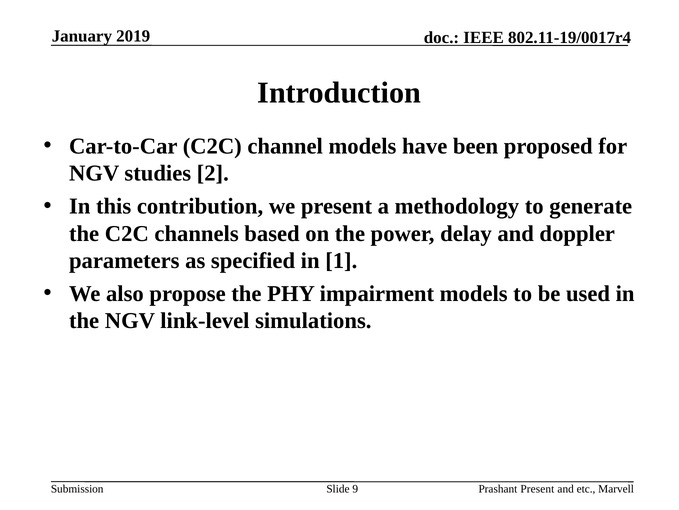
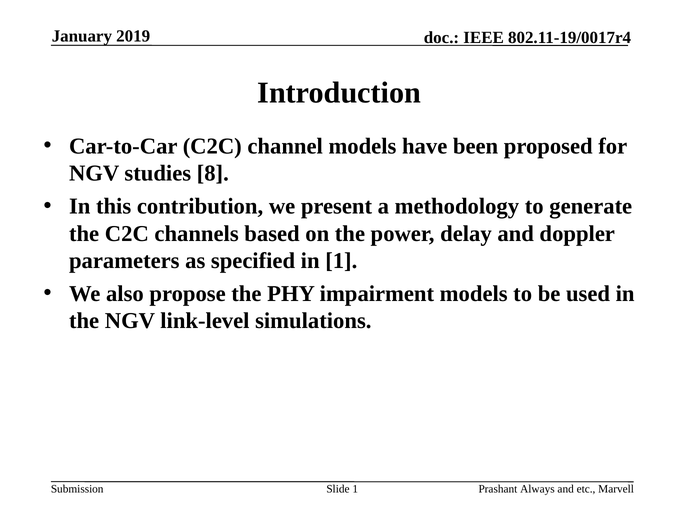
2: 2 -> 8
Slide 9: 9 -> 1
Prashant Present: Present -> Always
